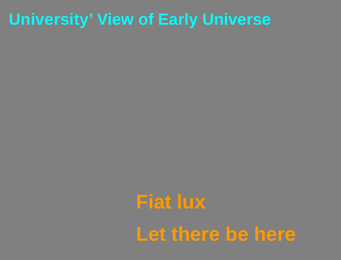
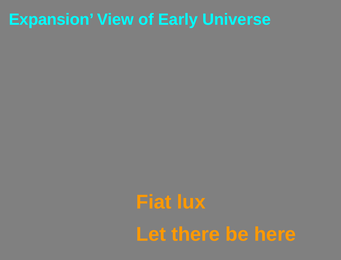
University: University -> Expansion
